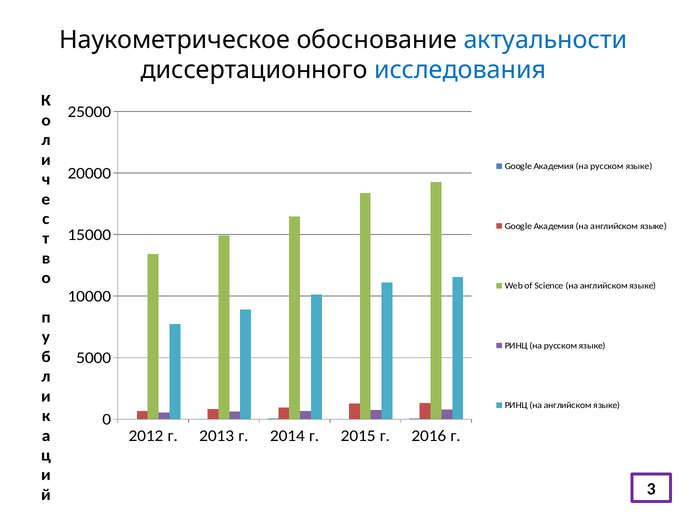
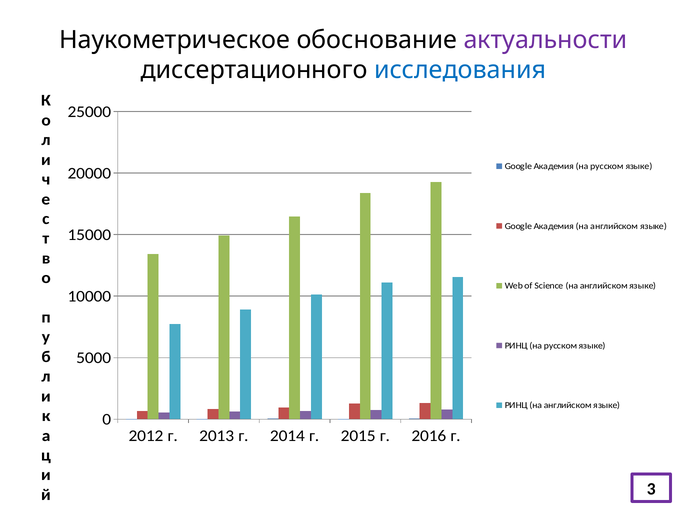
актуальности colour: blue -> purple
